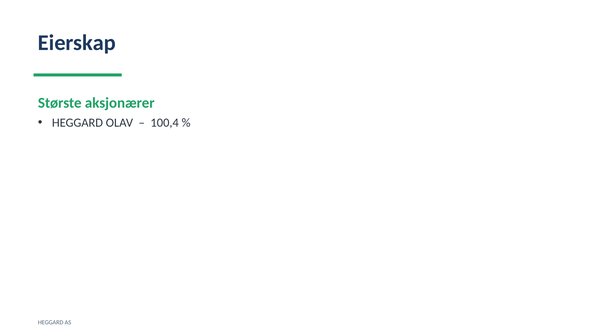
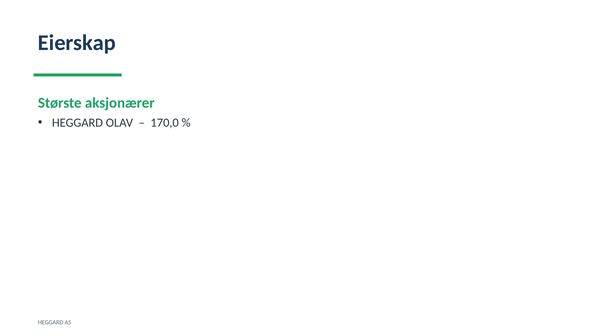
100,4: 100,4 -> 170,0
